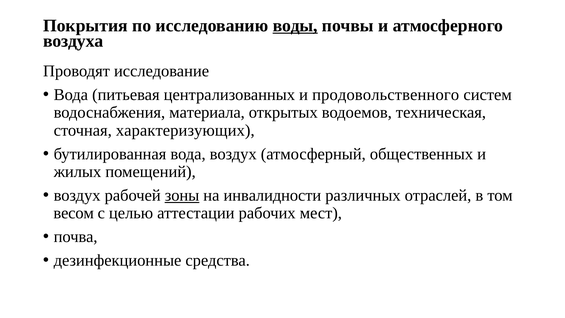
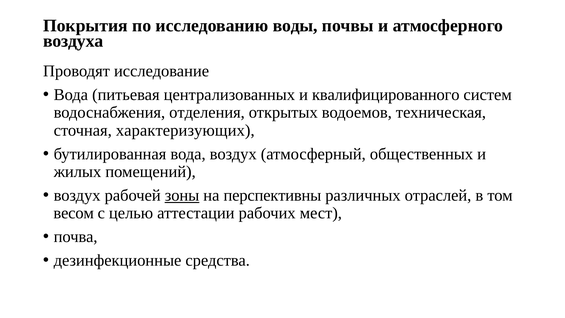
воды underline: present -> none
продовольственного: продовольственного -> квалифицированного
материала: материала -> отделения
инвалидности: инвалидности -> перспективны
